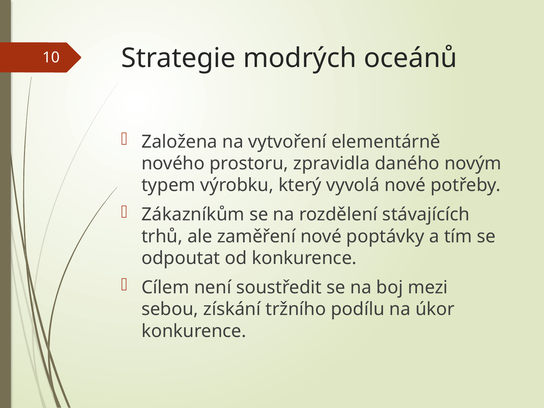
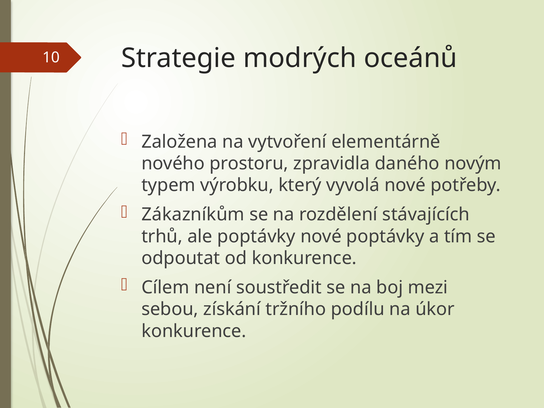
ale zaměření: zaměření -> poptávky
